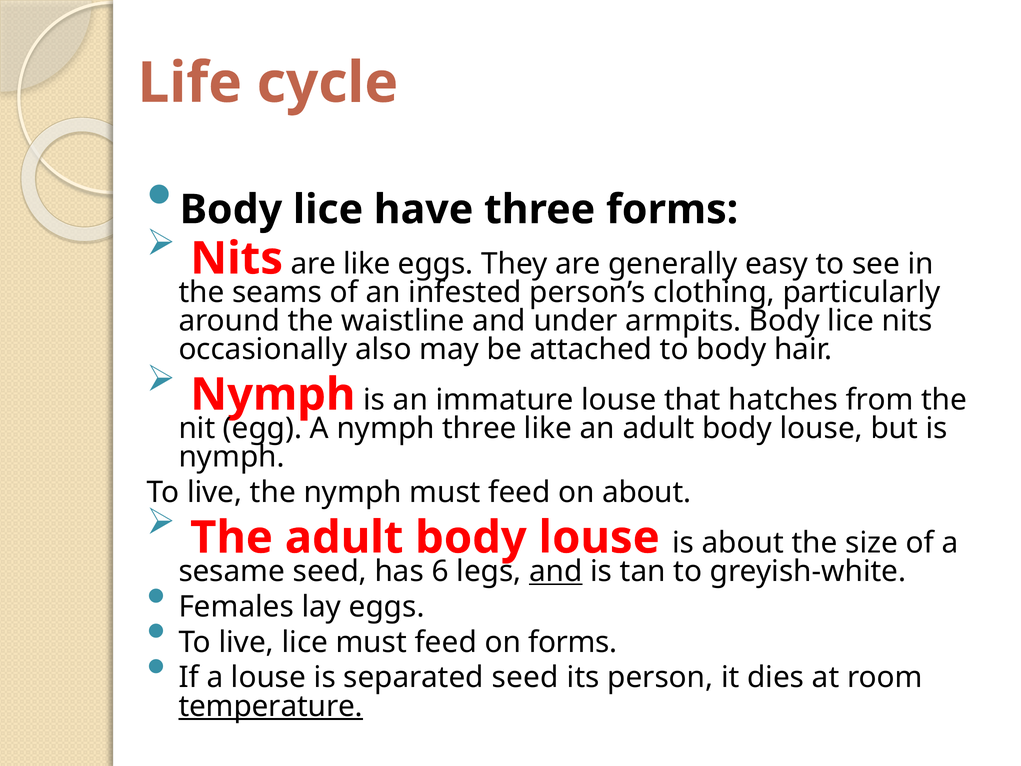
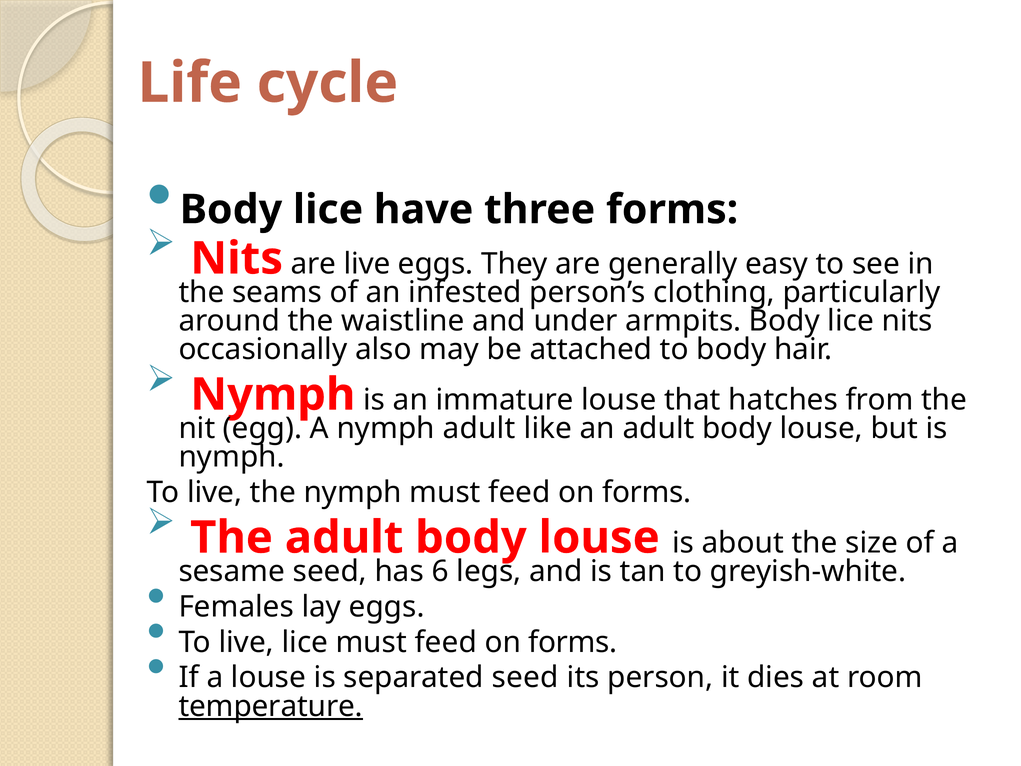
are like: like -> live
nymph three: three -> adult
about at (647, 492): about -> forms
and at (556, 571) underline: present -> none
